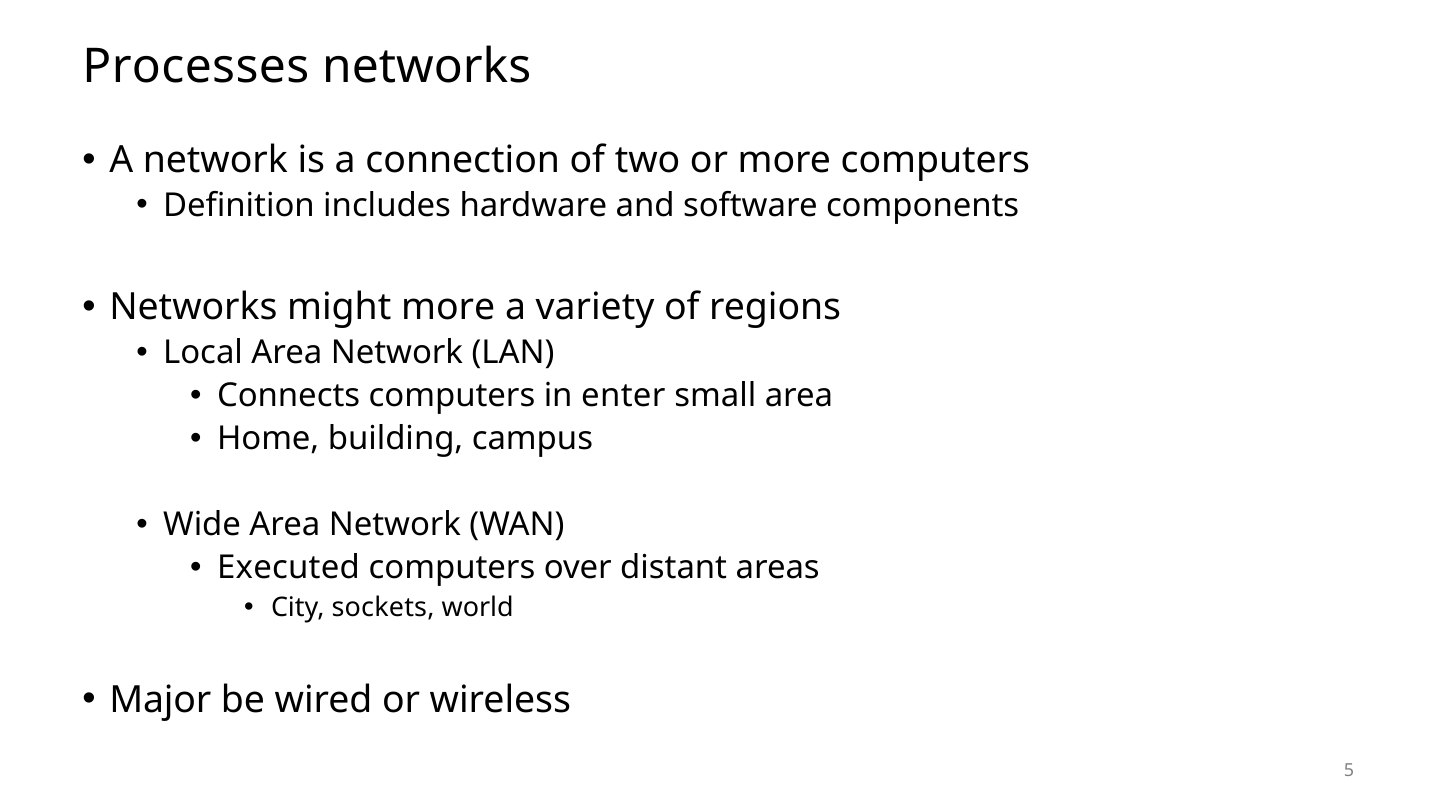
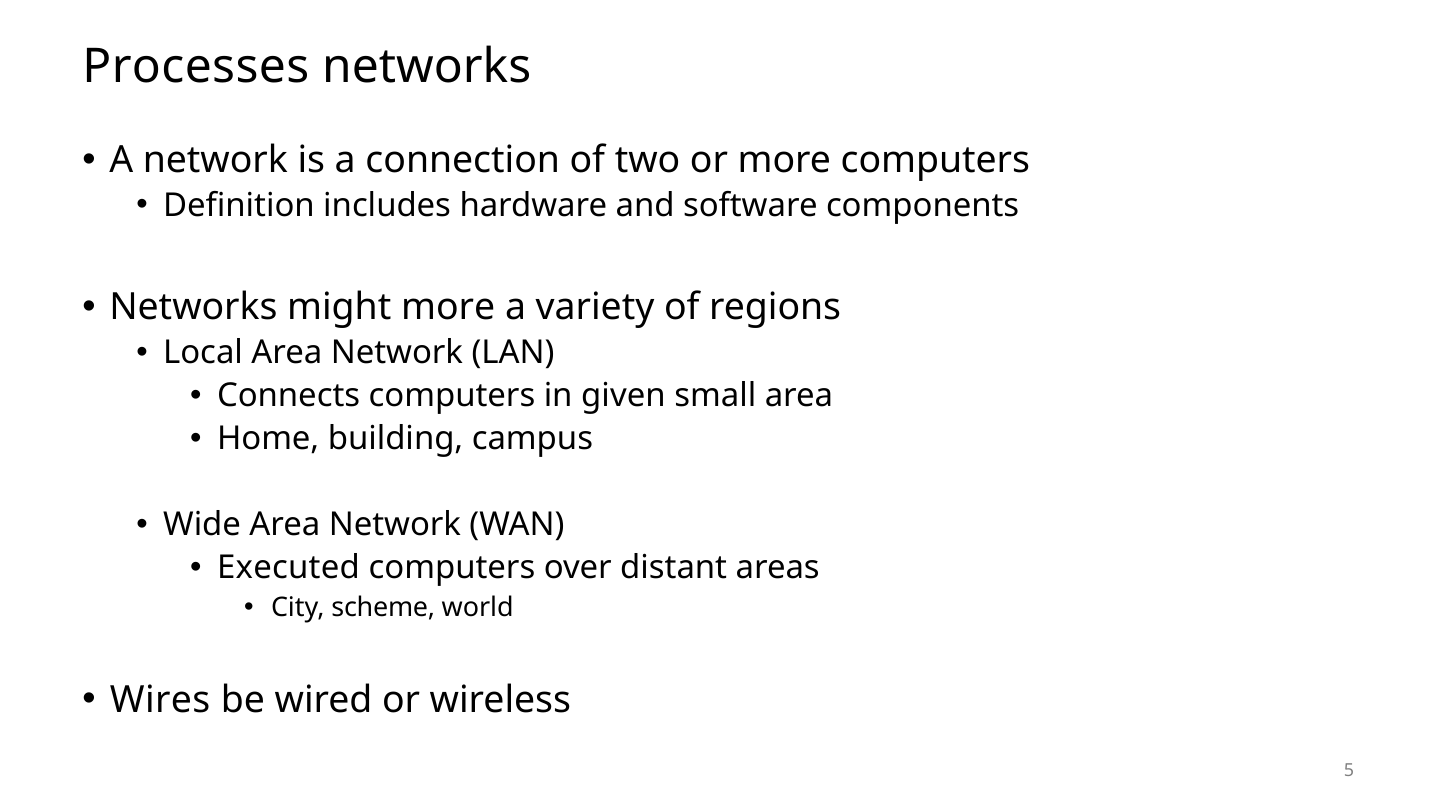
enter: enter -> given
sockets: sockets -> scheme
Major: Major -> Wires
